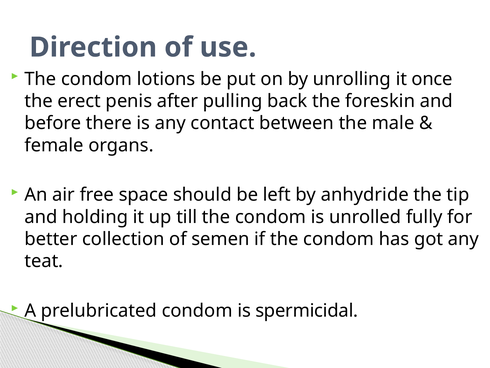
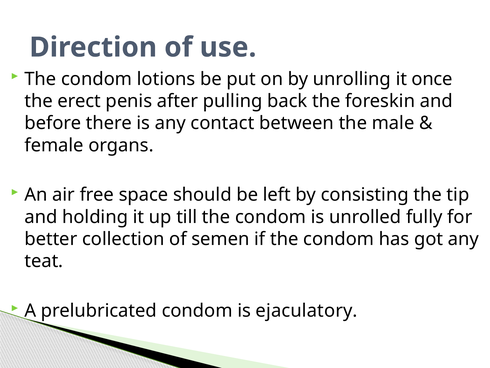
anhydride: anhydride -> consisting
spermicidal: spermicidal -> ejaculatory
